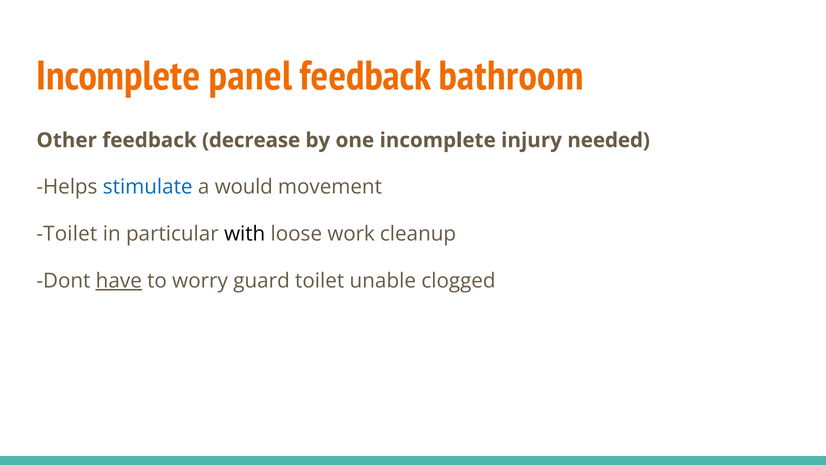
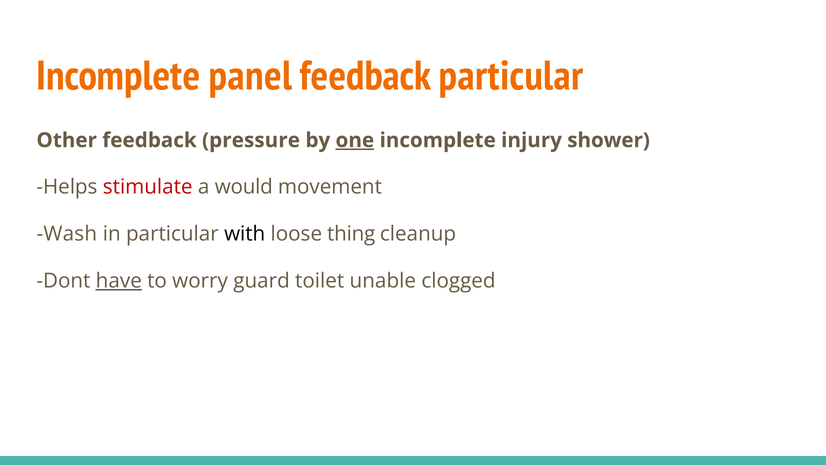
feedback bathroom: bathroom -> particular
decrease: decrease -> pressure
one underline: none -> present
needed: needed -> shower
stimulate colour: blue -> red
Toilet at (67, 234): Toilet -> Wash
work: work -> thing
